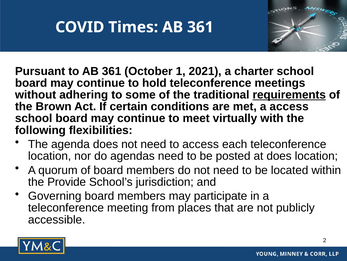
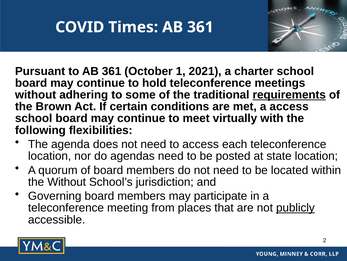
at does: does -> state
the Provide: Provide -> Without
publicly underline: none -> present
